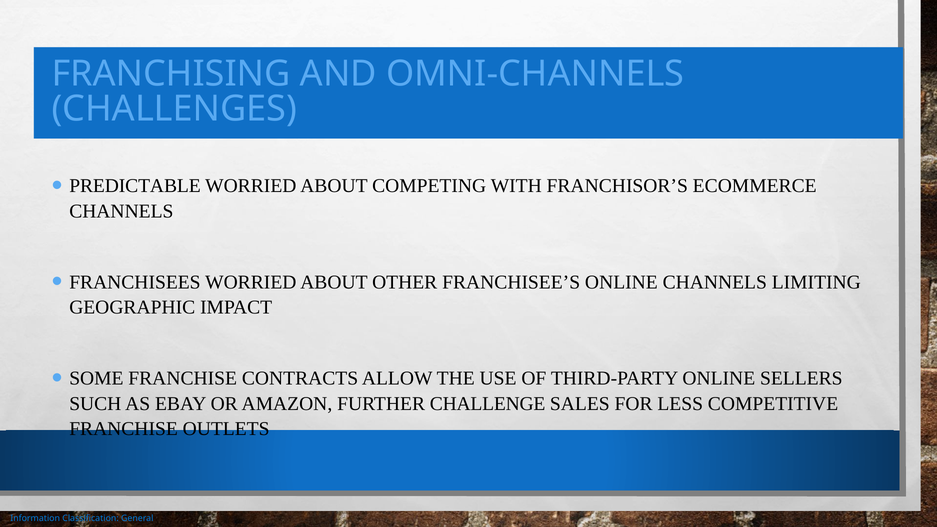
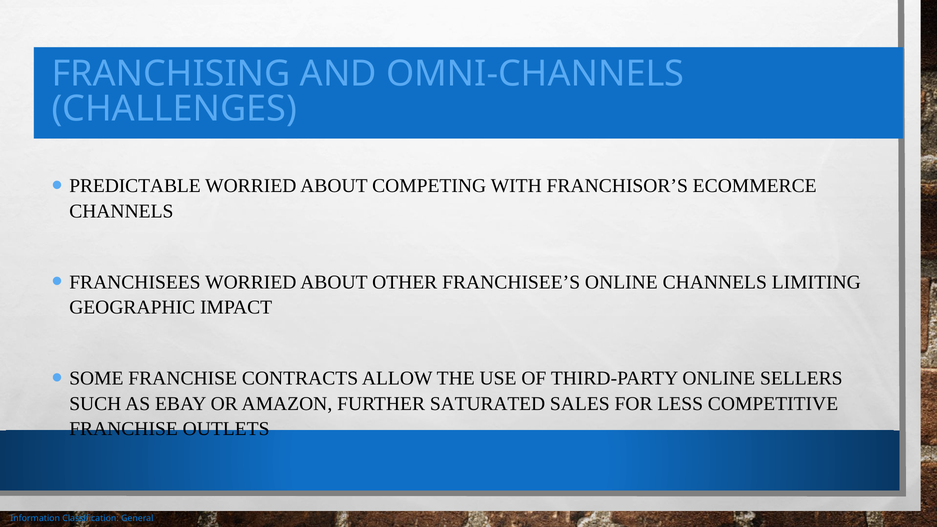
CHALLENGE: CHALLENGE -> SATURATED
